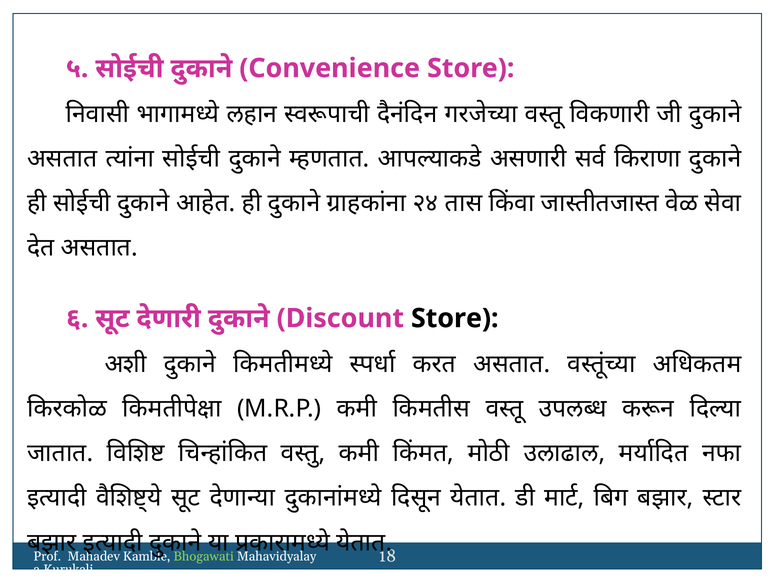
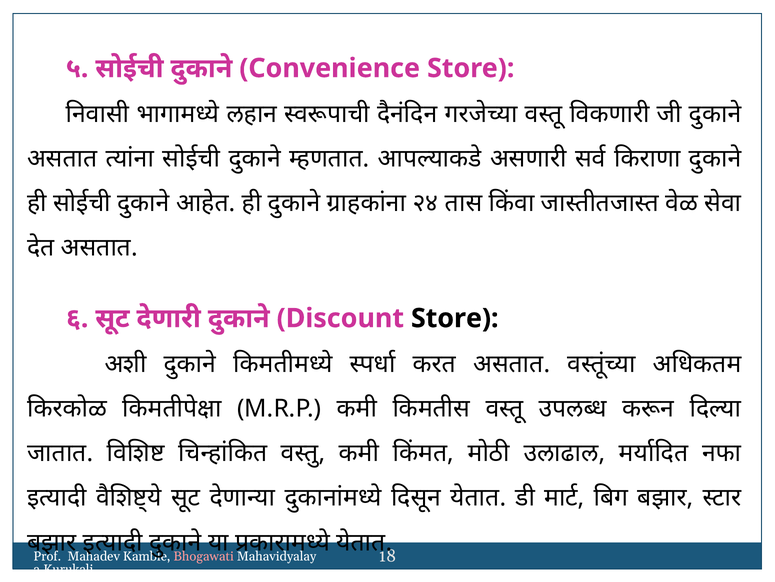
Bhogawati colour: light green -> pink
